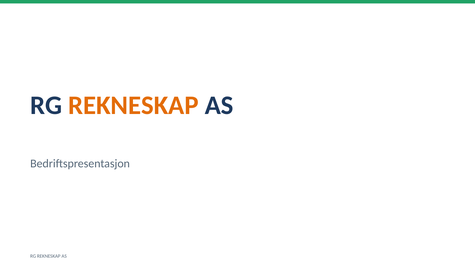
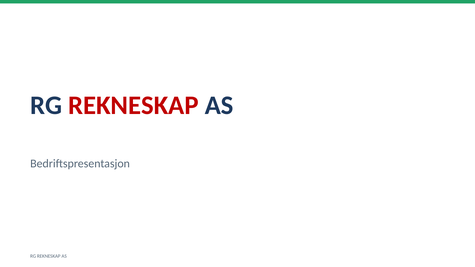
REKNESKAP at (133, 105) colour: orange -> red
